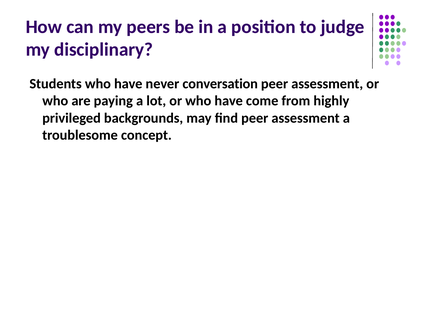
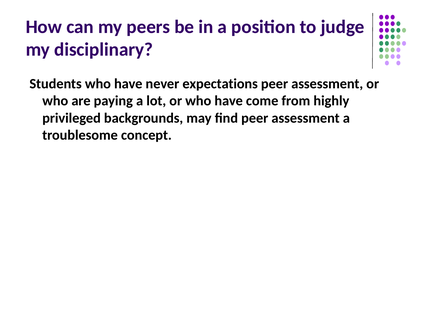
conversation: conversation -> expectations
